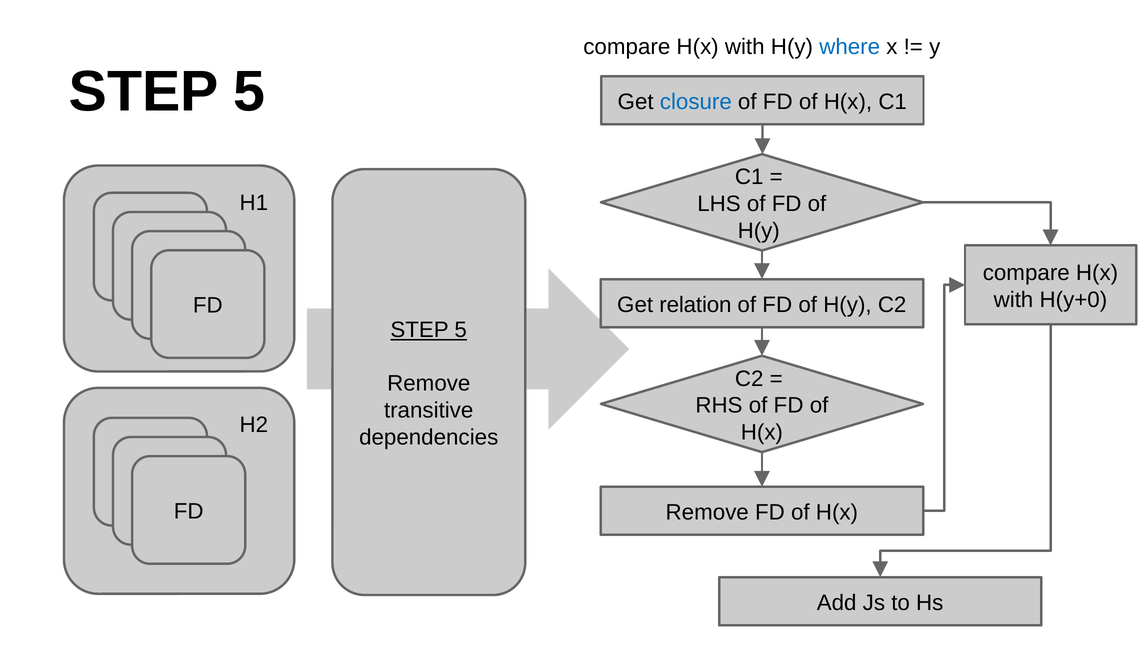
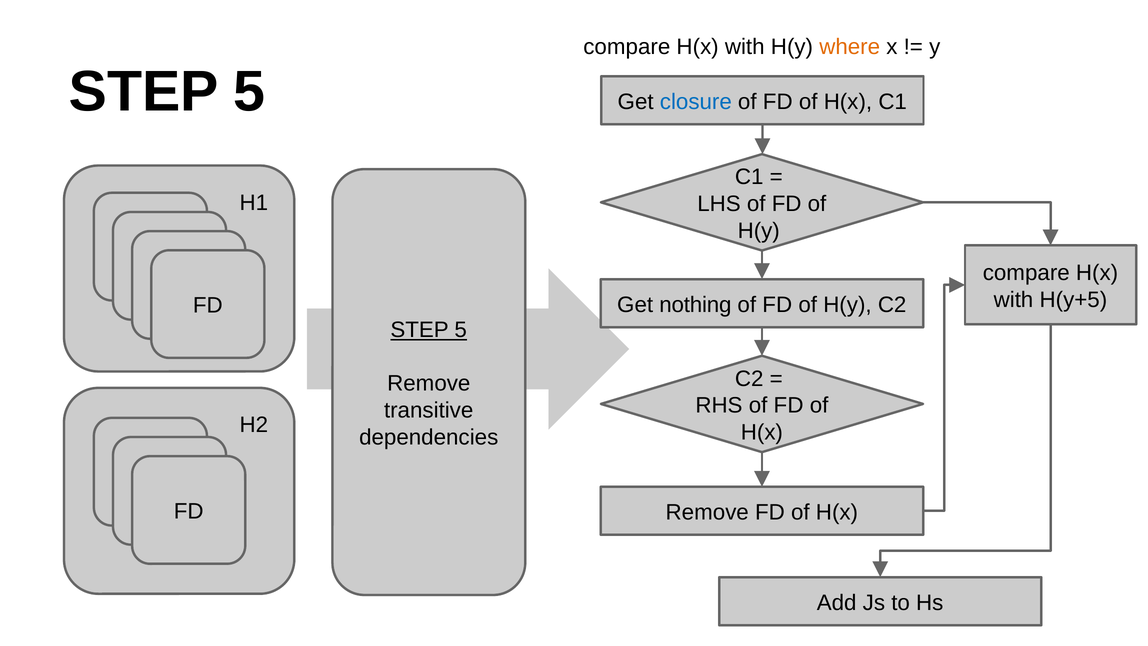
where colour: blue -> orange
H(y+0: H(y+0 -> H(y+5
relation: relation -> nothing
